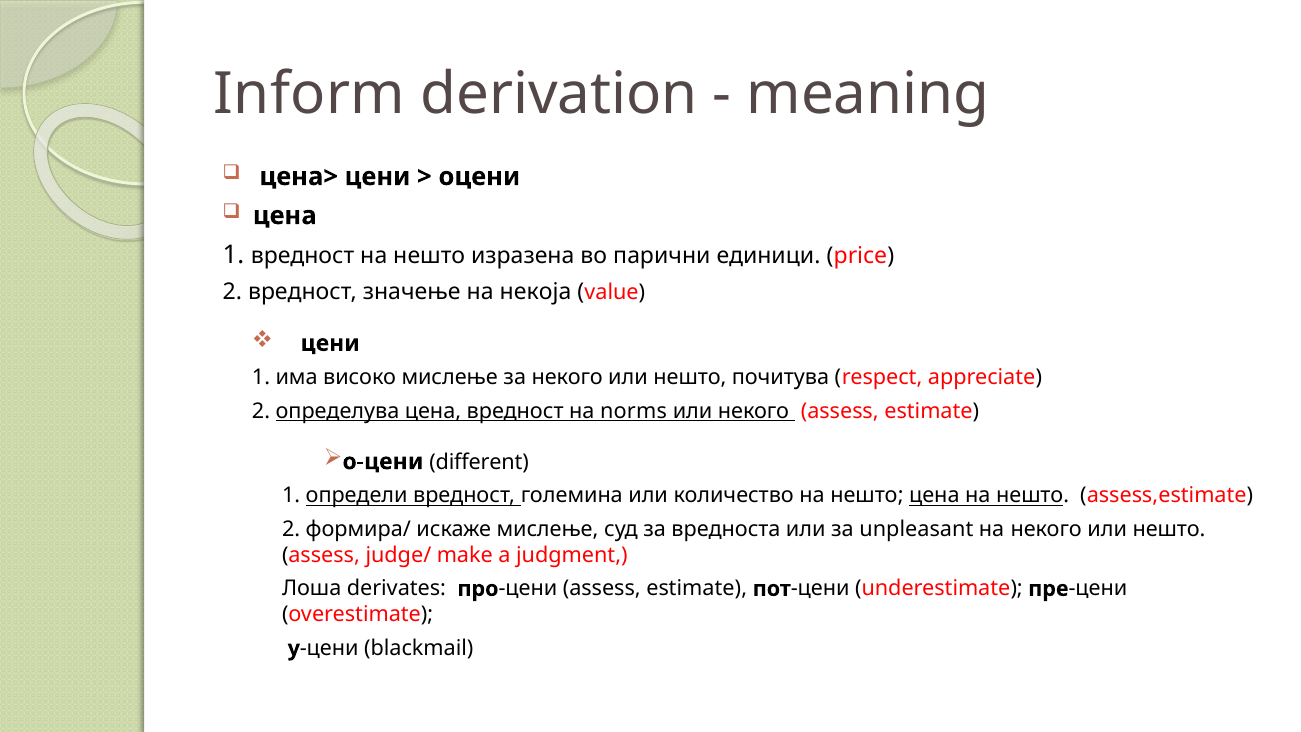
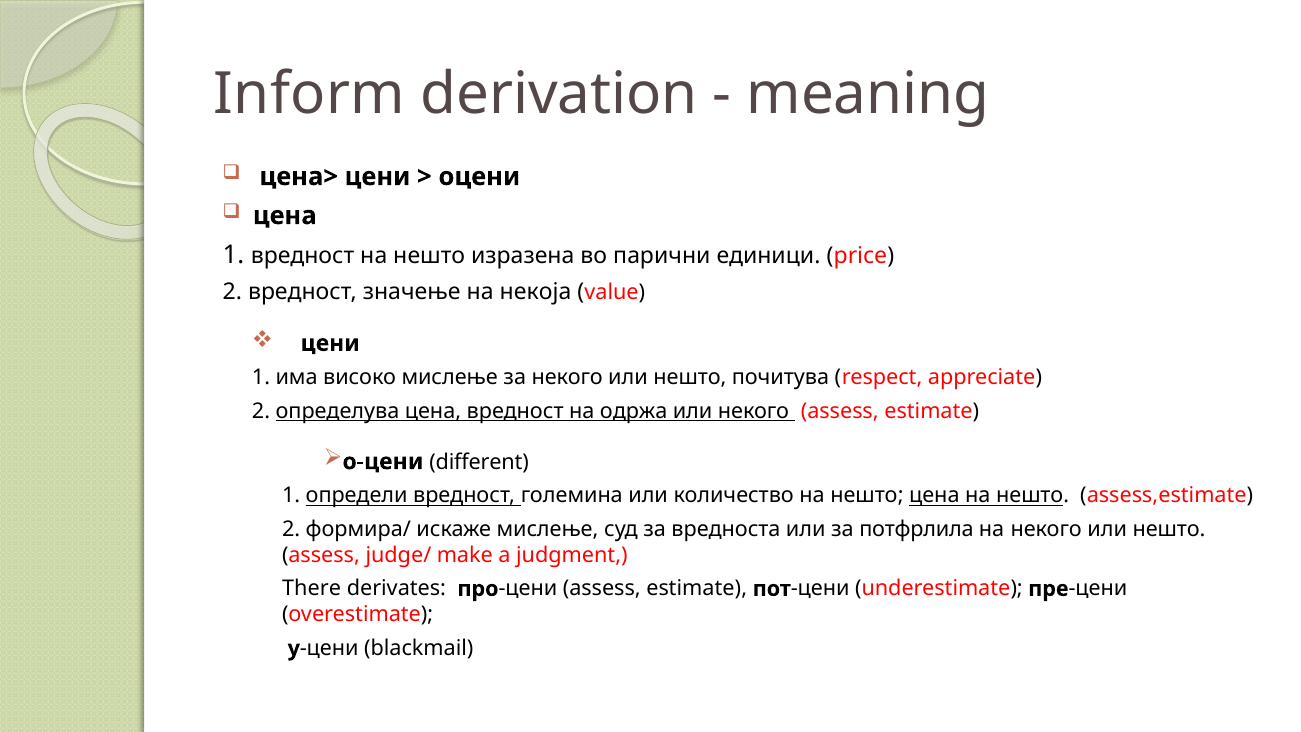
norms: norms -> одржа
unpleasant: unpleasant -> потфрлила
Лоша: Лоша -> There
